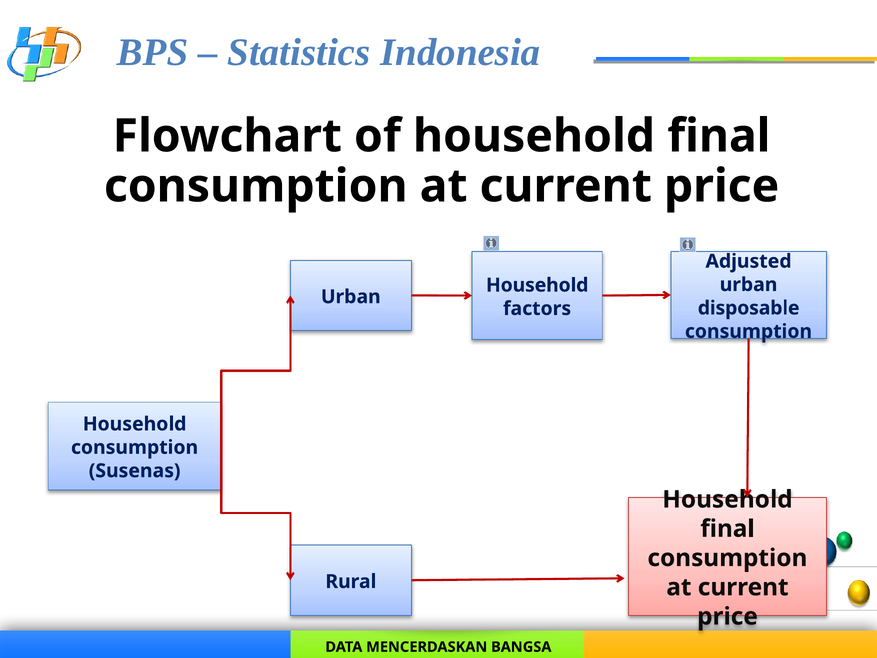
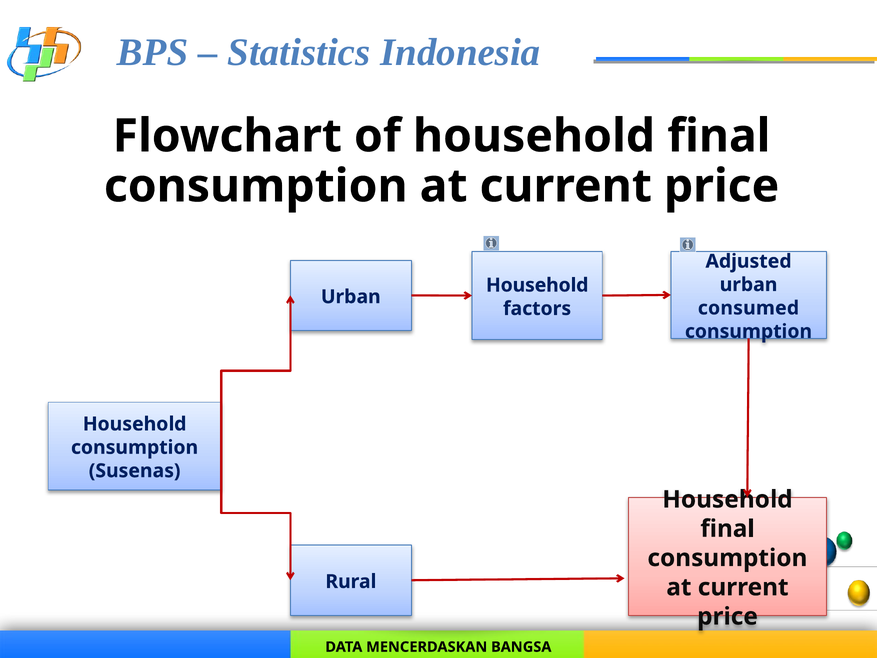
disposable: disposable -> consumed
